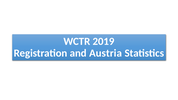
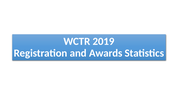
Austria: Austria -> Awards
